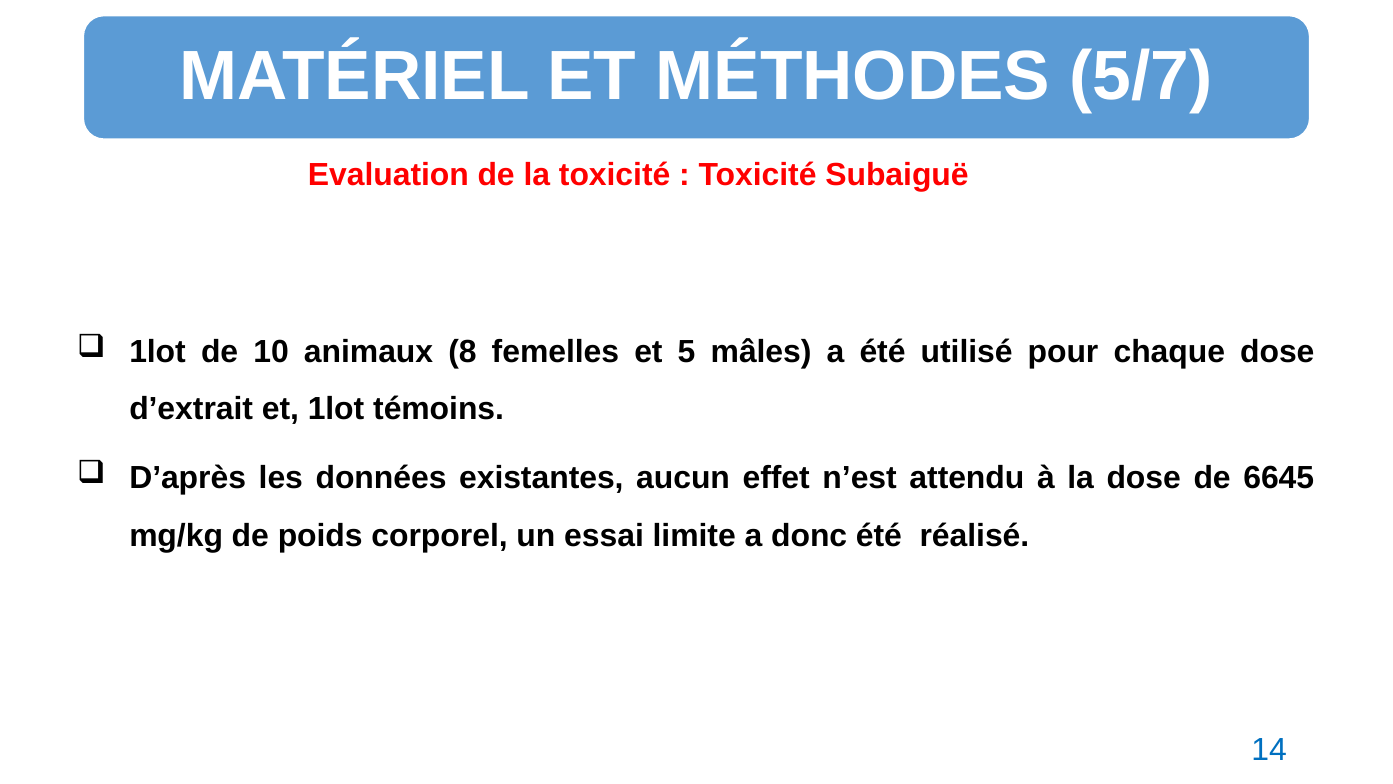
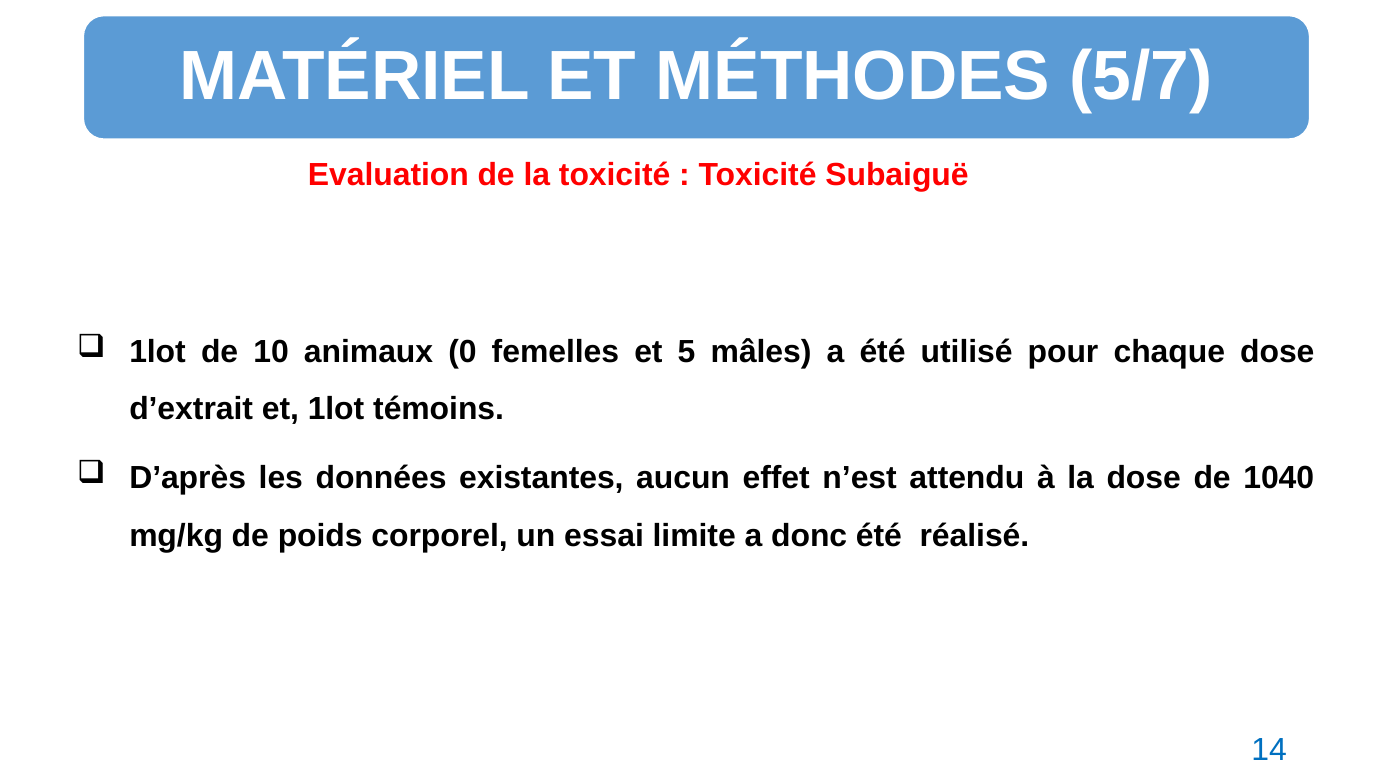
8: 8 -> 0
6645: 6645 -> 1040
